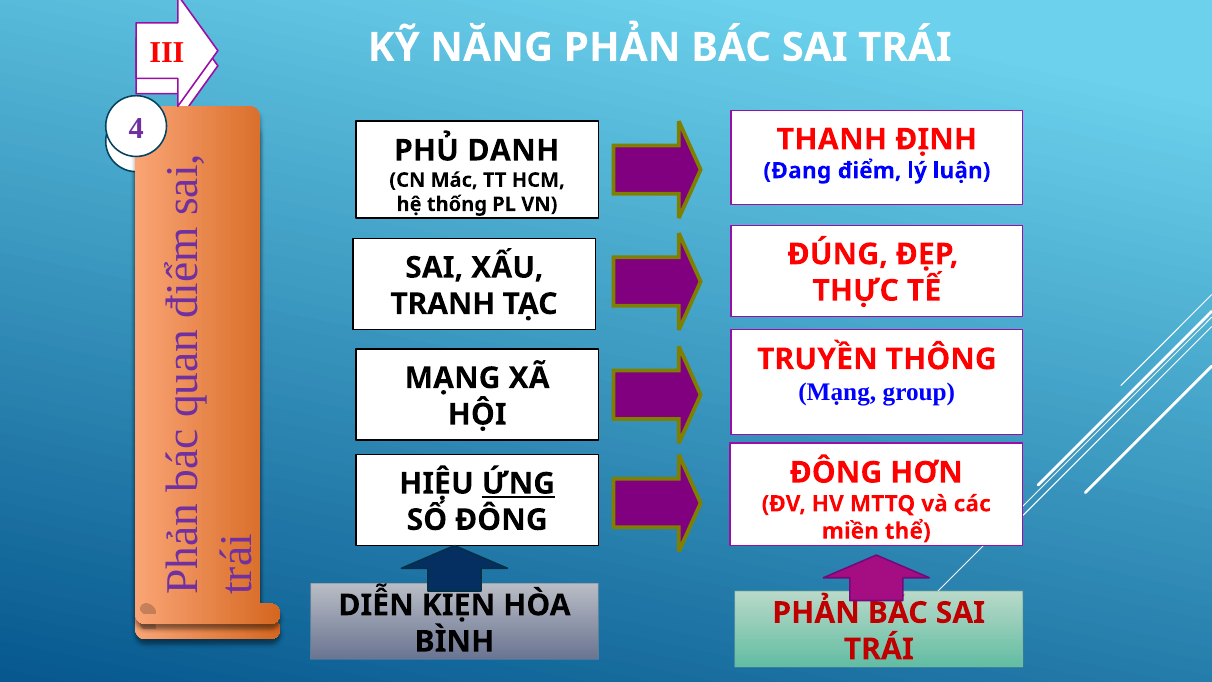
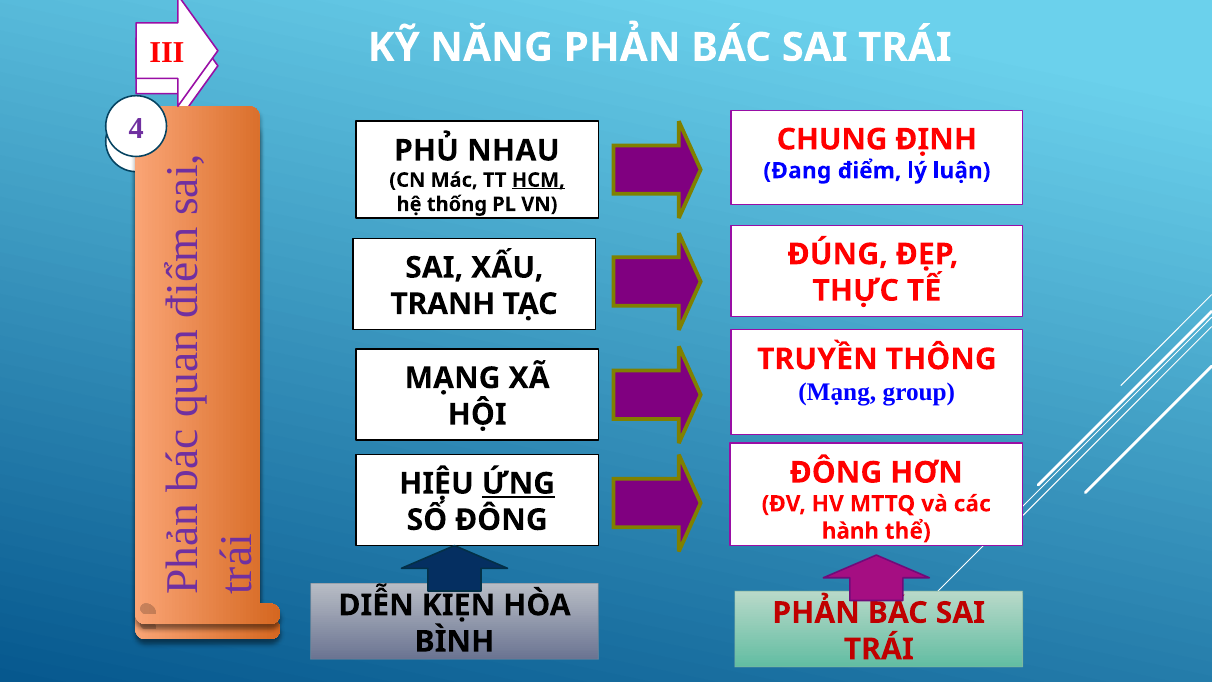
THANH: THANH -> CHUNG
DANH: DANH -> NHAU
HCM underline: none -> present
miền: miền -> hành
